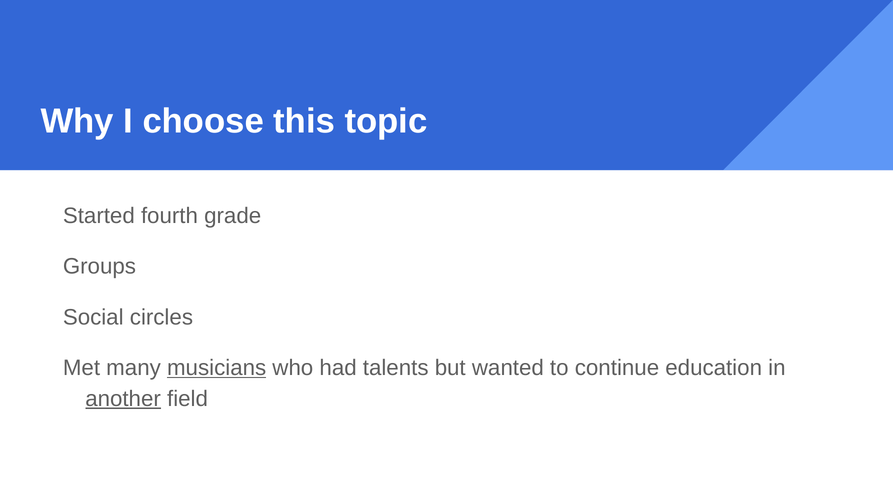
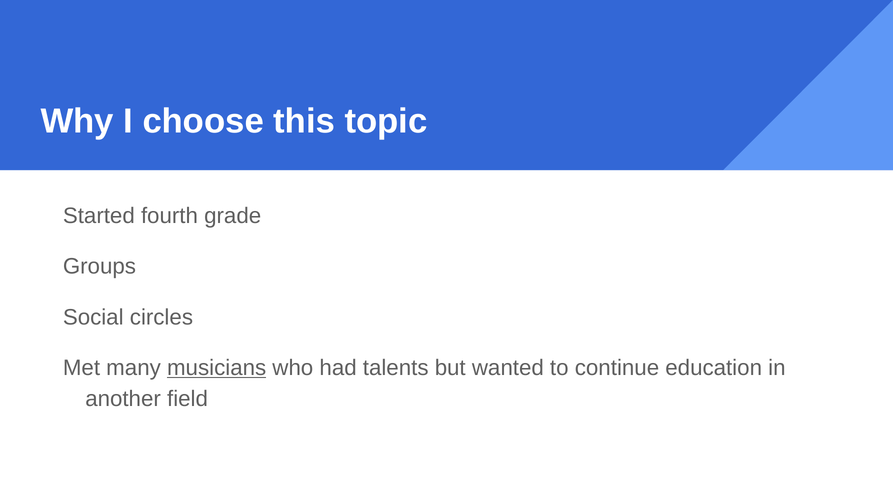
another underline: present -> none
